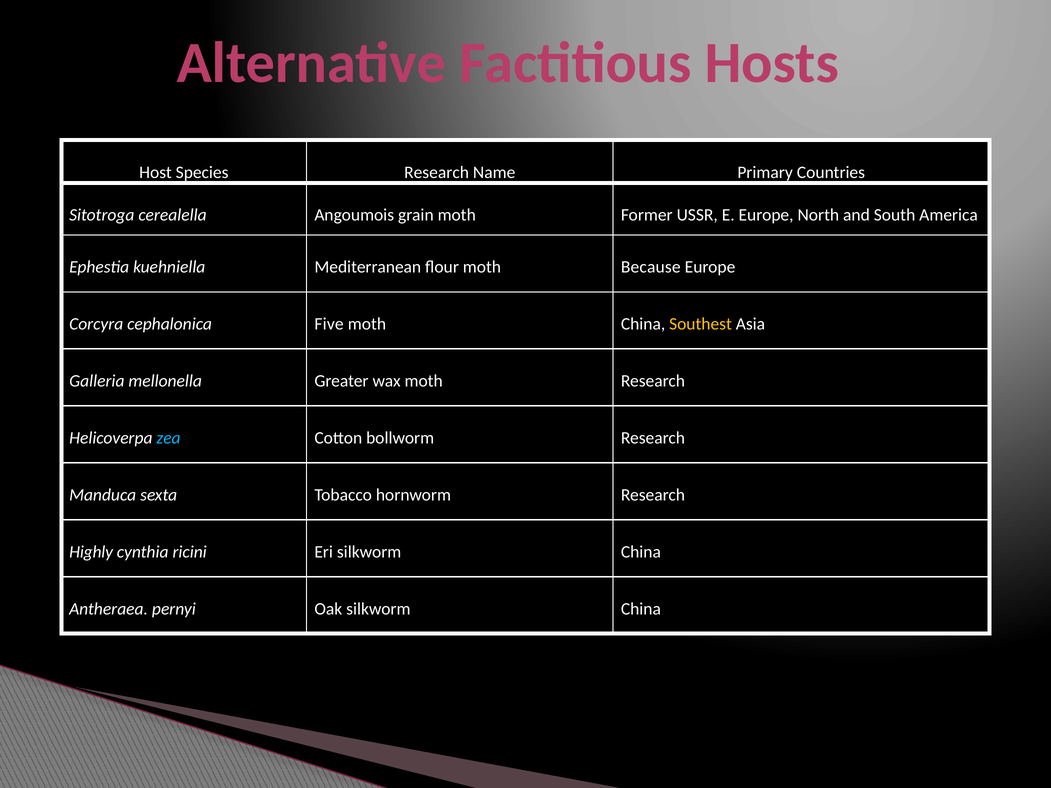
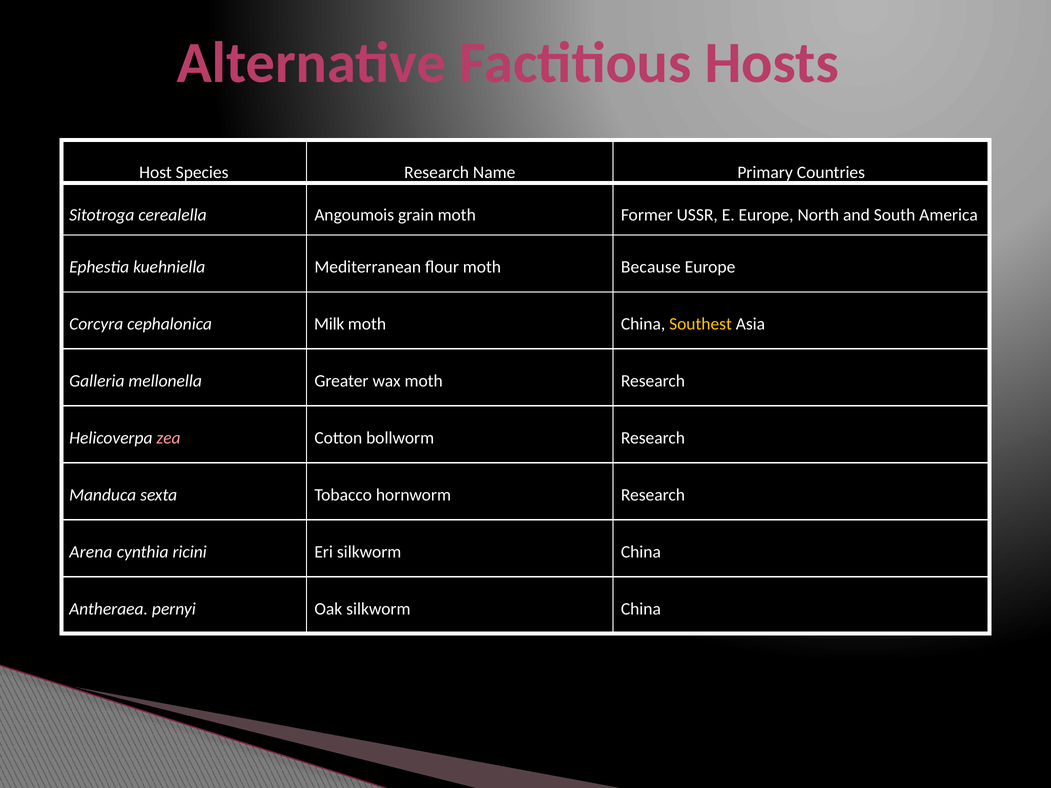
Five: Five -> Milk
zea colour: light blue -> pink
Highly: Highly -> Arena
